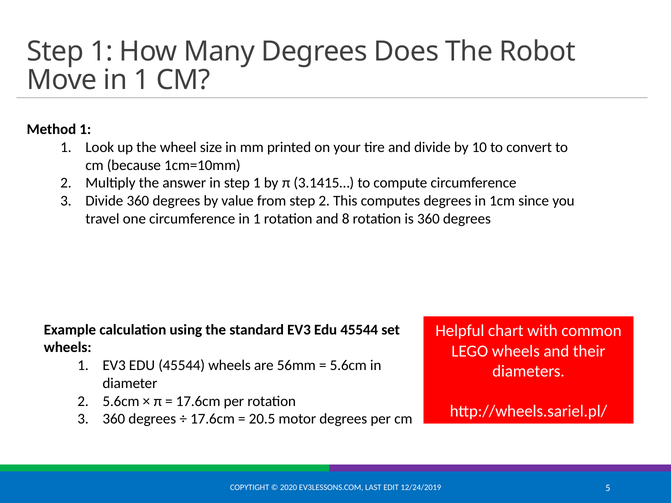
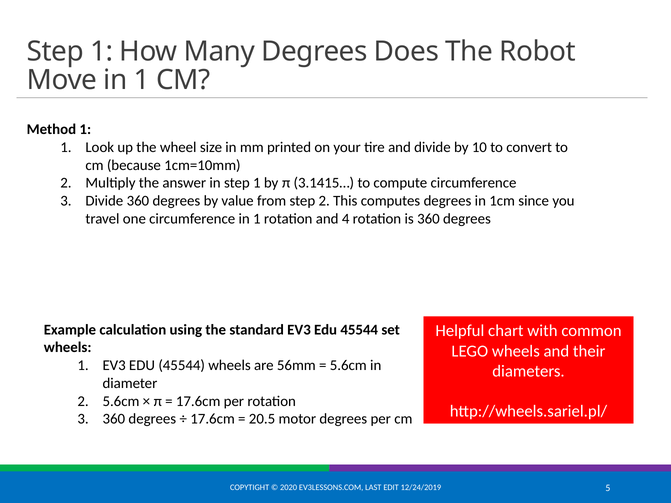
8: 8 -> 4
